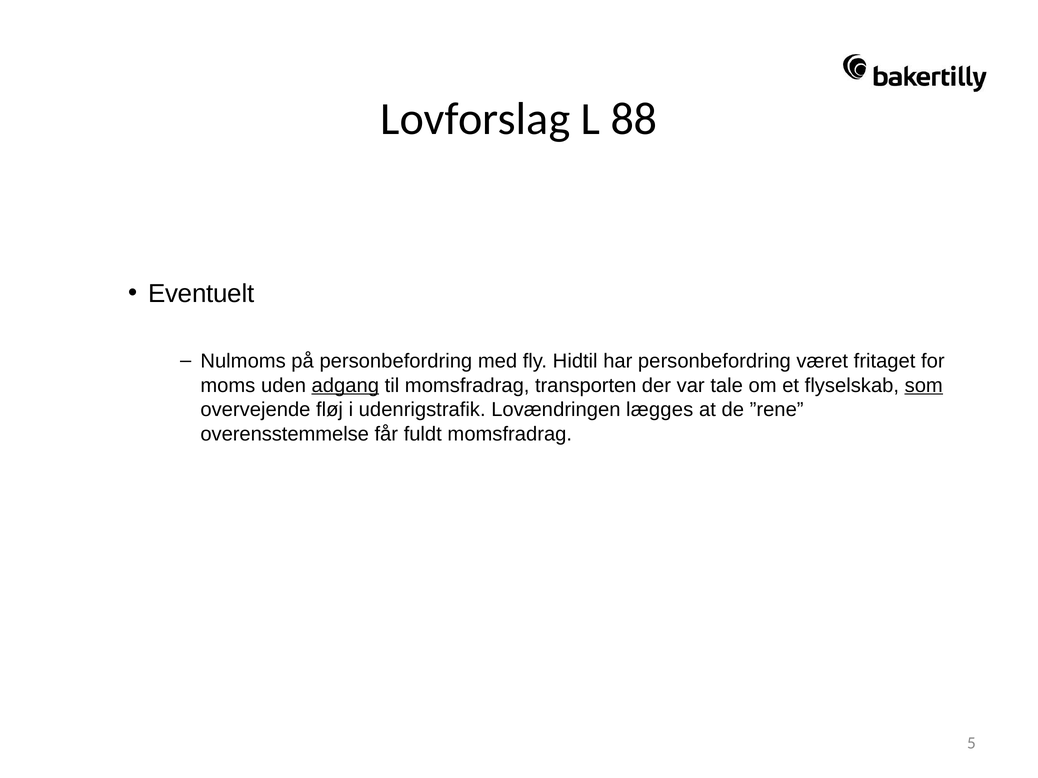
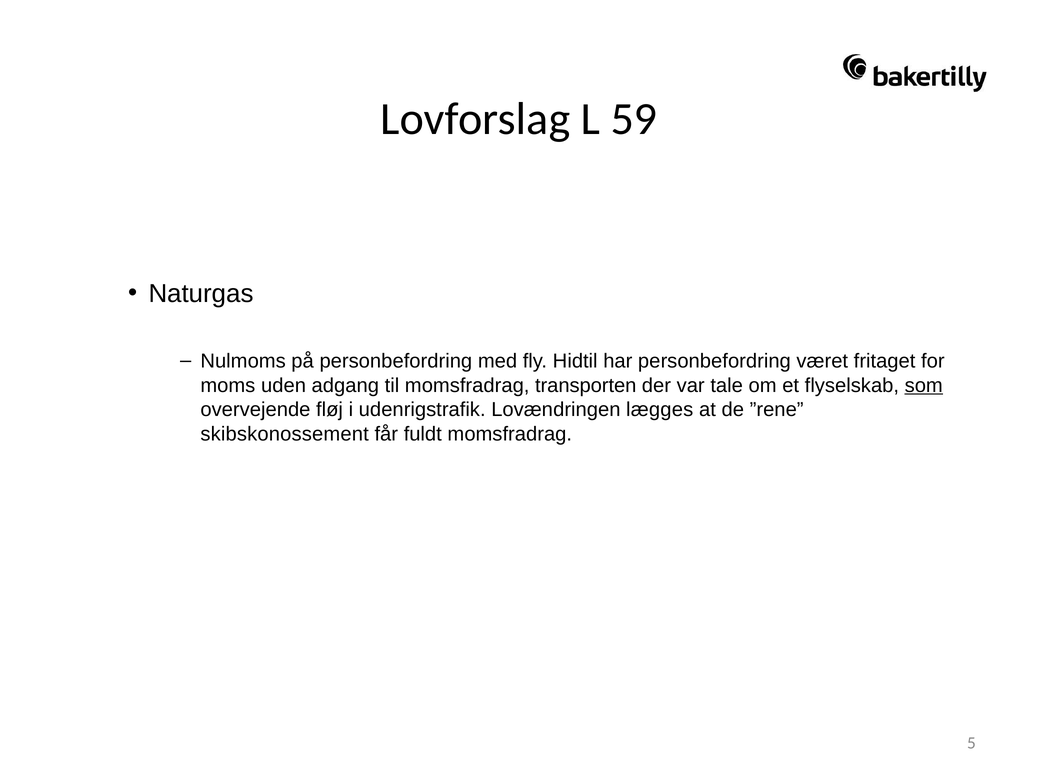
88: 88 -> 59
Eventuelt: Eventuelt -> Naturgas
adgang underline: present -> none
overensstemmelse: overensstemmelse -> skibskonossement
